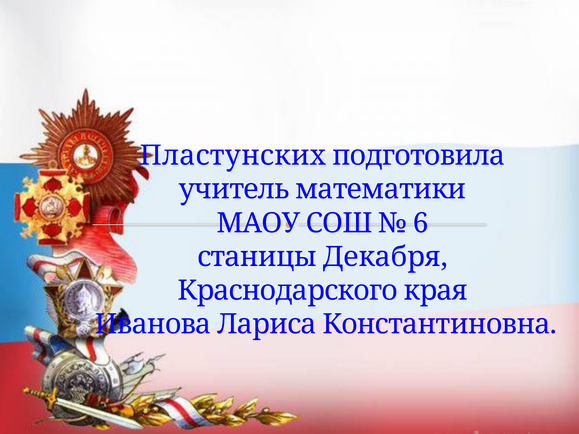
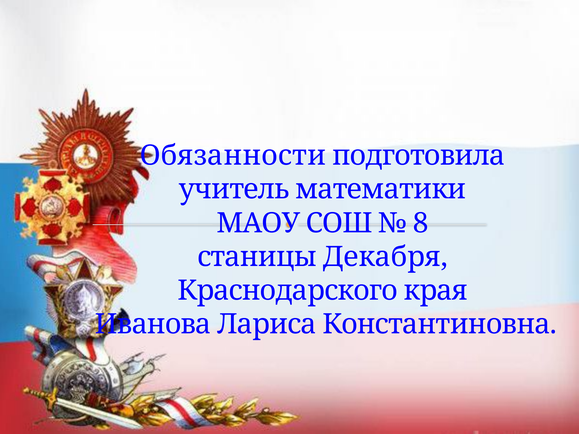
Пластунских: Пластунских -> Обязанности
6: 6 -> 8
